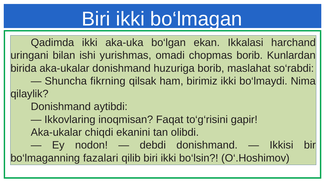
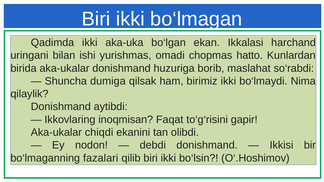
chopmas borib: borib -> hatto
fikrning: fikrning -> dumiga
